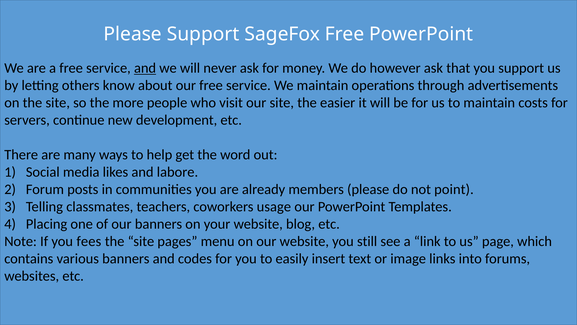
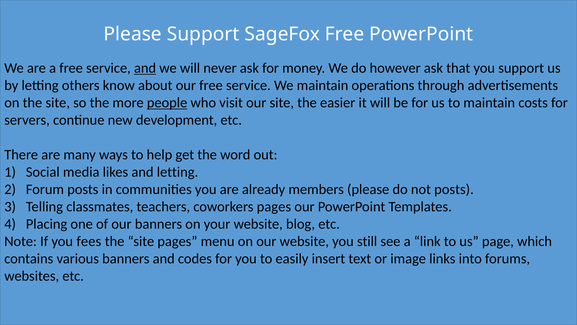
people underline: none -> present
and labore: labore -> letting
not point: point -> posts
coworkers usage: usage -> pages
